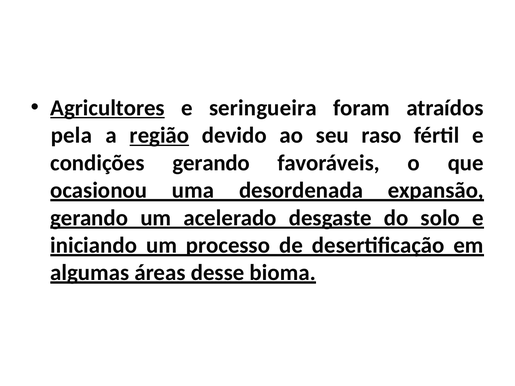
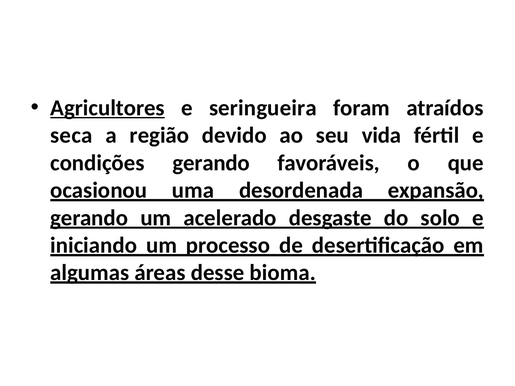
pela: pela -> seca
região underline: present -> none
raso: raso -> vida
